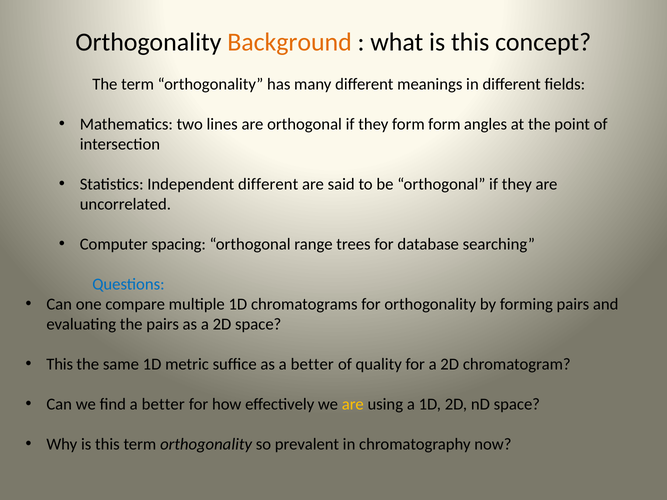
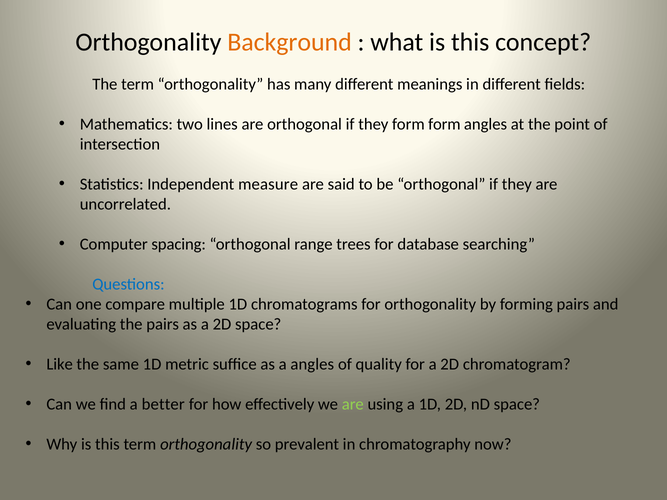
Independent different: different -> measure
This at (60, 364): This -> Like
as a better: better -> angles
are at (353, 404) colour: yellow -> light green
